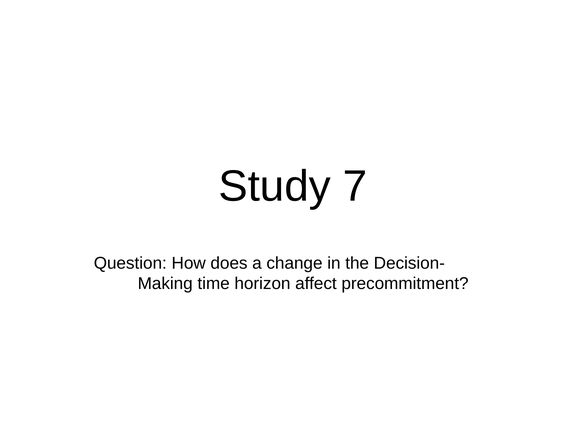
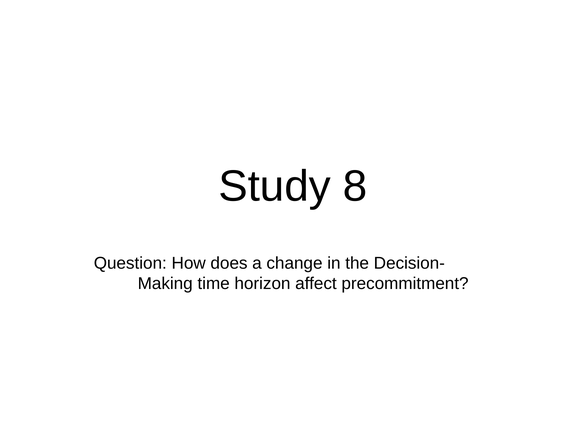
7: 7 -> 8
